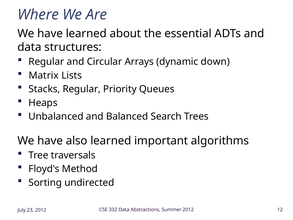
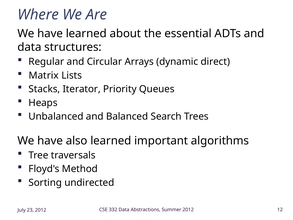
down: down -> direct
Stacks Regular: Regular -> Iterator
